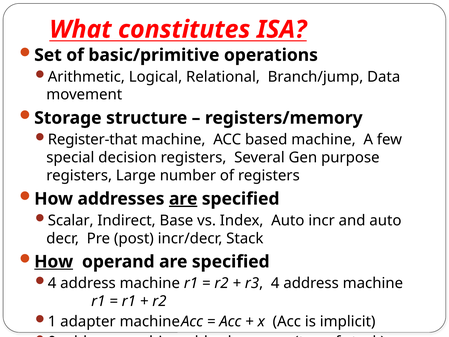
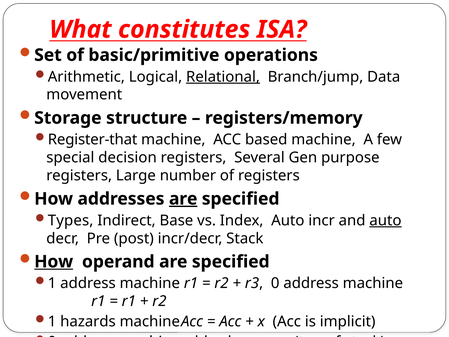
Relational underline: none -> present
Scalar: Scalar -> Types
auto at (385, 220) underline: none -> present
4 at (52, 283): 4 -> 1
r3 4: 4 -> 0
adapter: adapter -> hazards
